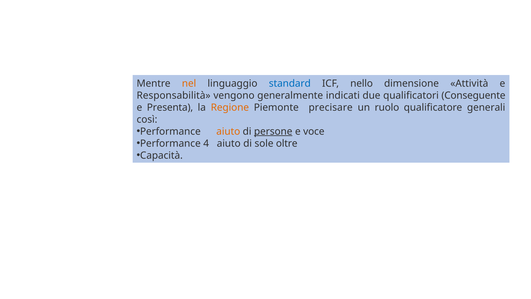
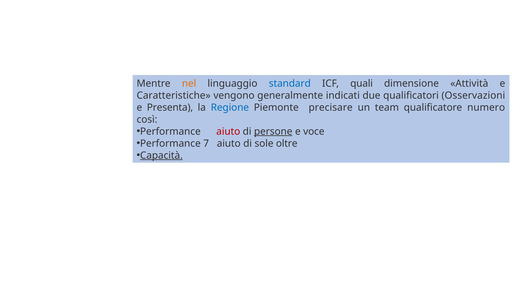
nello: nello -> quali
Responsabilità: Responsabilità -> Caratteristiche
Conseguente: Conseguente -> Osservazioni
Regione colour: orange -> blue
ruolo: ruolo -> team
generali: generali -> numero
aiuto at (228, 131) colour: orange -> red
4: 4 -> 7
Capacità underline: none -> present
